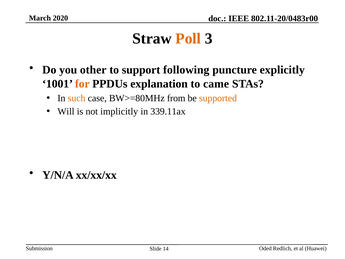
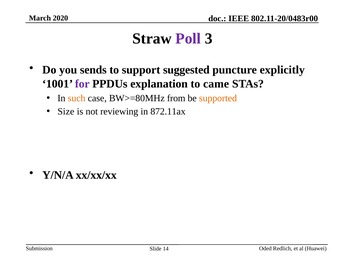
Poll colour: orange -> purple
other: other -> sends
following: following -> suggested
for colour: orange -> purple
Will: Will -> Size
implicitly: implicitly -> reviewing
339.11ax: 339.11ax -> 872.11ax
